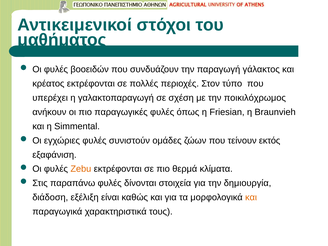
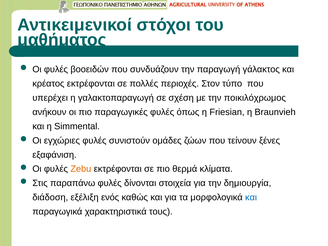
εκτός: εκτός -> ξένες
είναι: είναι -> ενός
και at (251, 197) colour: orange -> blue
